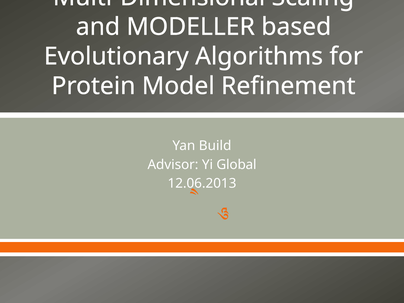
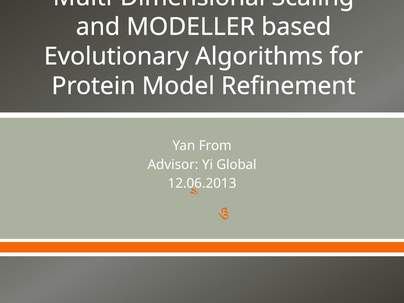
Build: Build -> From
